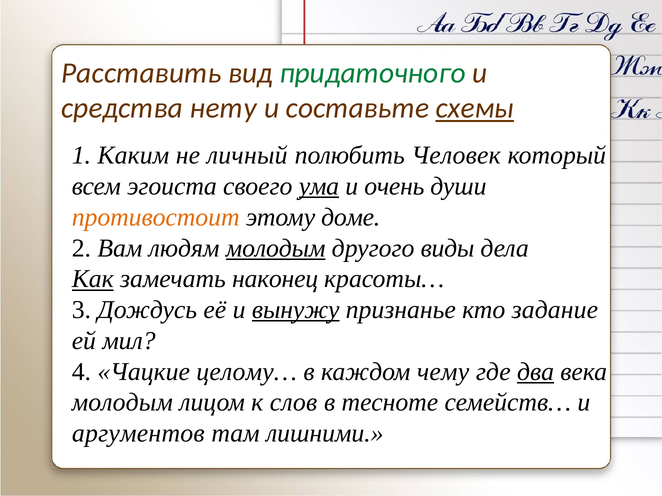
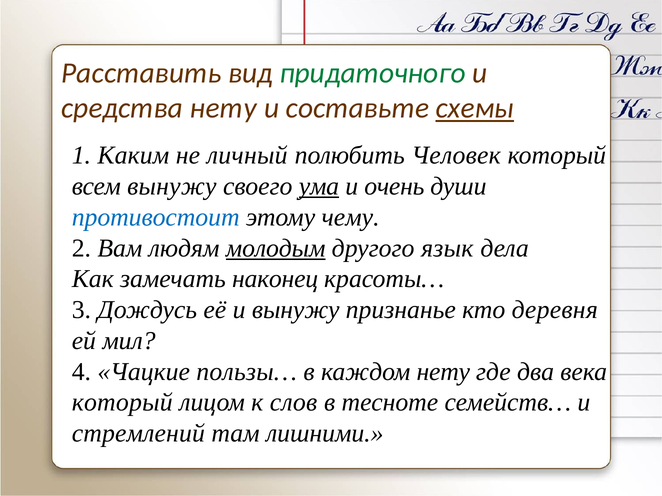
всем эгоиста: эгоиста -> вынужу
противостоит colour: orange -> blue
доме: доме -> чему
виды: виды -> язык
Как underline: present -> none
вынужу at (296, 310) underline: present -> none
задание: задание -> деревня
целому…: целому… -> пользы…
каждом чему: чему -> нету
два underline: present -> none
молодым at (122, 403): молодым -> который
аргументов: аргументов -> стремлений
